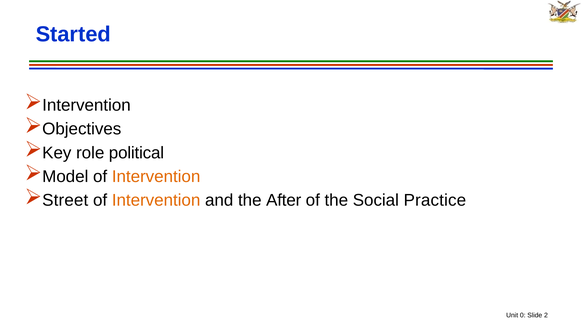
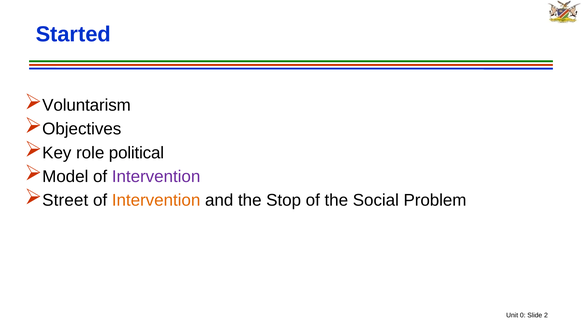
Intervention at (86, 105): Intervention -> Voluntarism
Intervention at (156, 177) colour: orange -> purple
After: After -> Stop
Practice: Practice -> Problem
